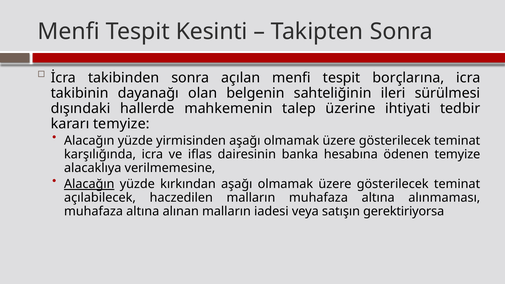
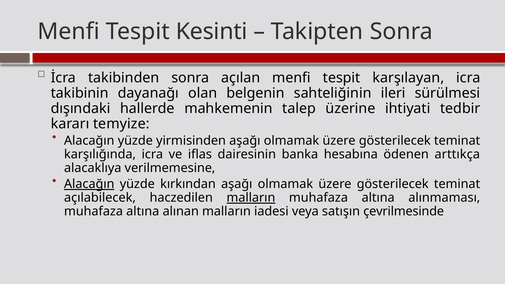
borçlarına: borçlarına -> karşılayan
ödenen temyize: temyize -> arttıkça
malların at (251, 198) underline: none -> present
gerektiriyorsa: gerektiriyorsa -> çevrilmesinde
